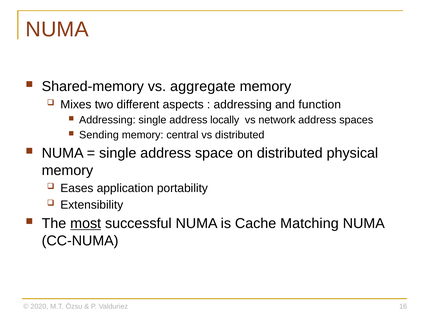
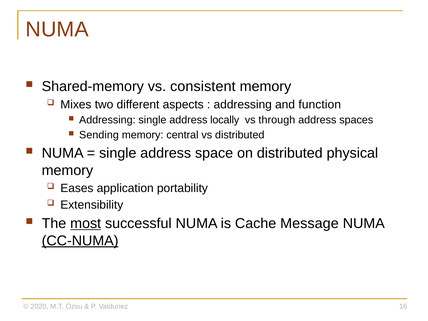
aggregate: aggregate -> consistent
network: network -> through
Matching: Matching -> Message
CC-NUMA underline: none -> present
